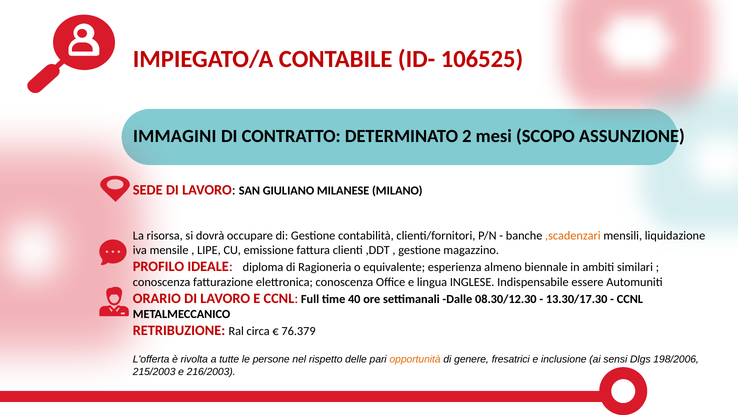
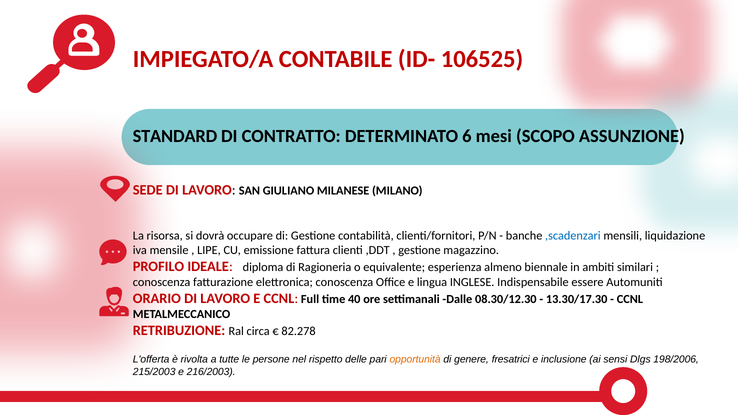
IMMAGINI: IMMAGINI -> STANDARD
2: 2 -> 6
,scadenzari colour: orange -> blue
76.379: 76.379 -> 82.278
